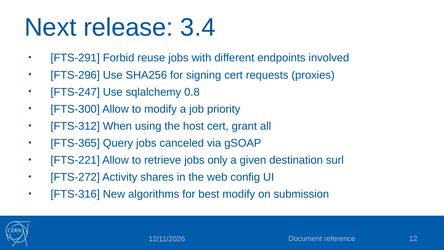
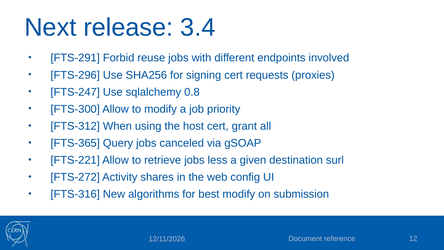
only: only -> less
